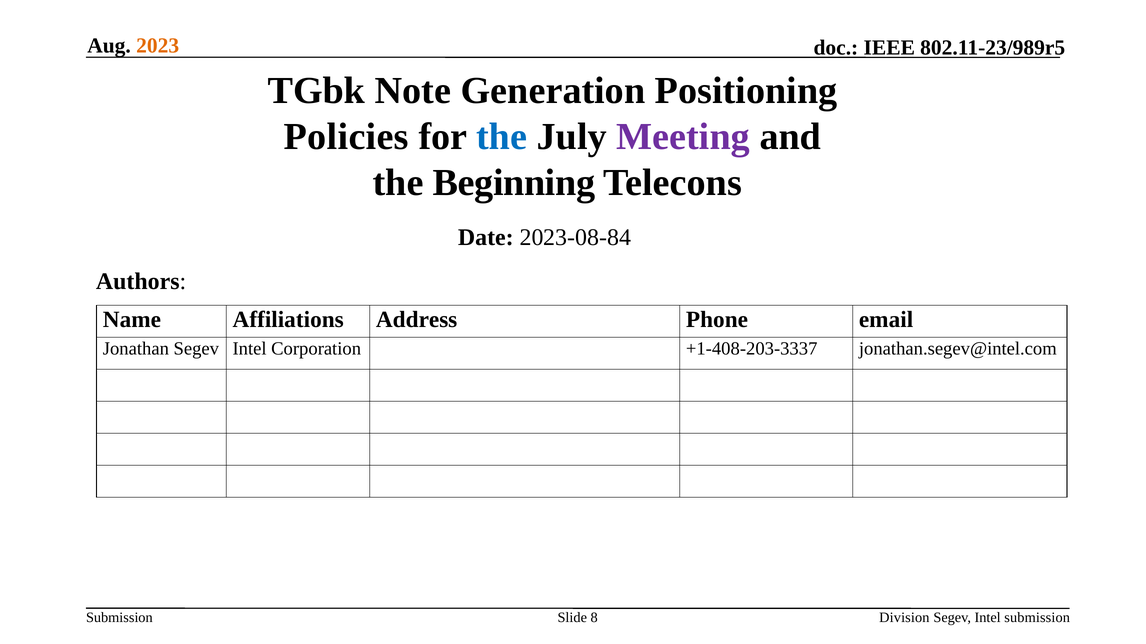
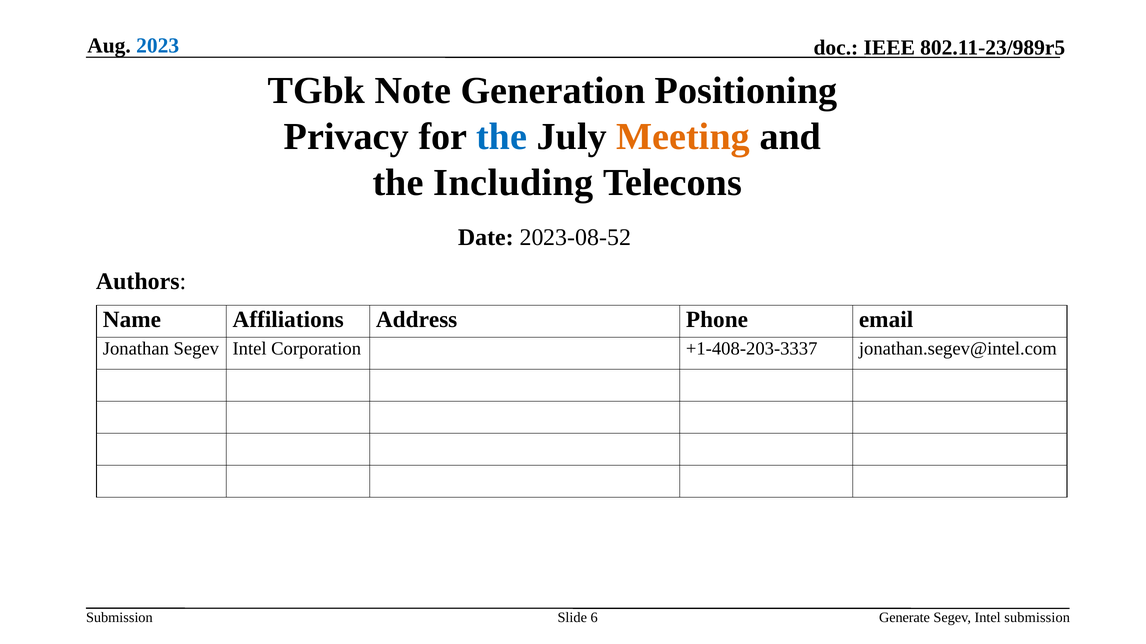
2023 colour: orange -> blue
Policies: Policies -> Privacy
Meeting colour: purple -> orange
Beginning: Beginning -> Including
2023-08-84: 2023-08-84 -> 2023-08-52
8: 8 -> 6
Division: Division -> Generate
